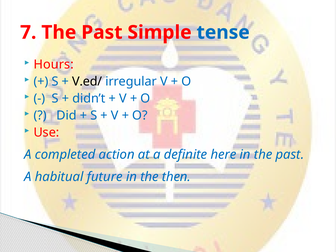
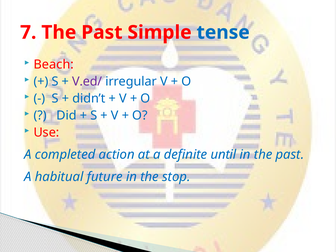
Hours: Hours -> Beach
V.ed/ colour: black -> purple
here: here -> until
then: then -> stop
